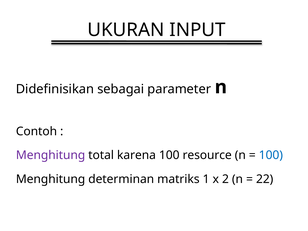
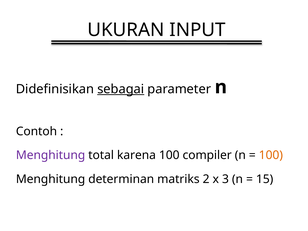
sebagai underline: none -> present
resource: resource -> compiler
100 at (271, 155) colour: blue -> orange
1: 1 -> 2
2: 2 -> 3
22: 22 -> 15
